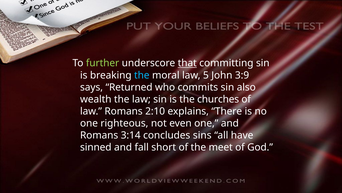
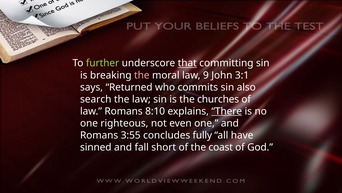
the at (142, 75) colour: light blue -> pink
5: 5 -> 9
3:9: 3:9 -> 3:1
wealth: wealth -> search
2:10: 2:10 -> 8:10
There underline: none -> present
3:14: 3:14 -> 3:55
sins: sins -> fully
meet: meet -> coast
